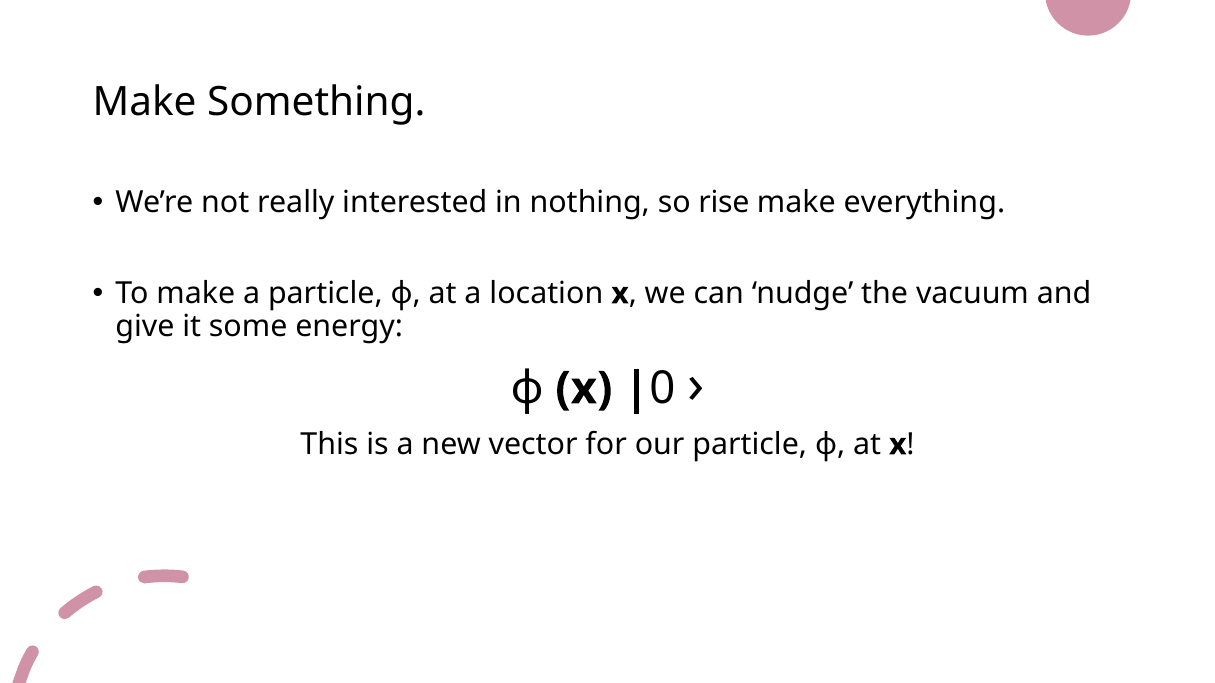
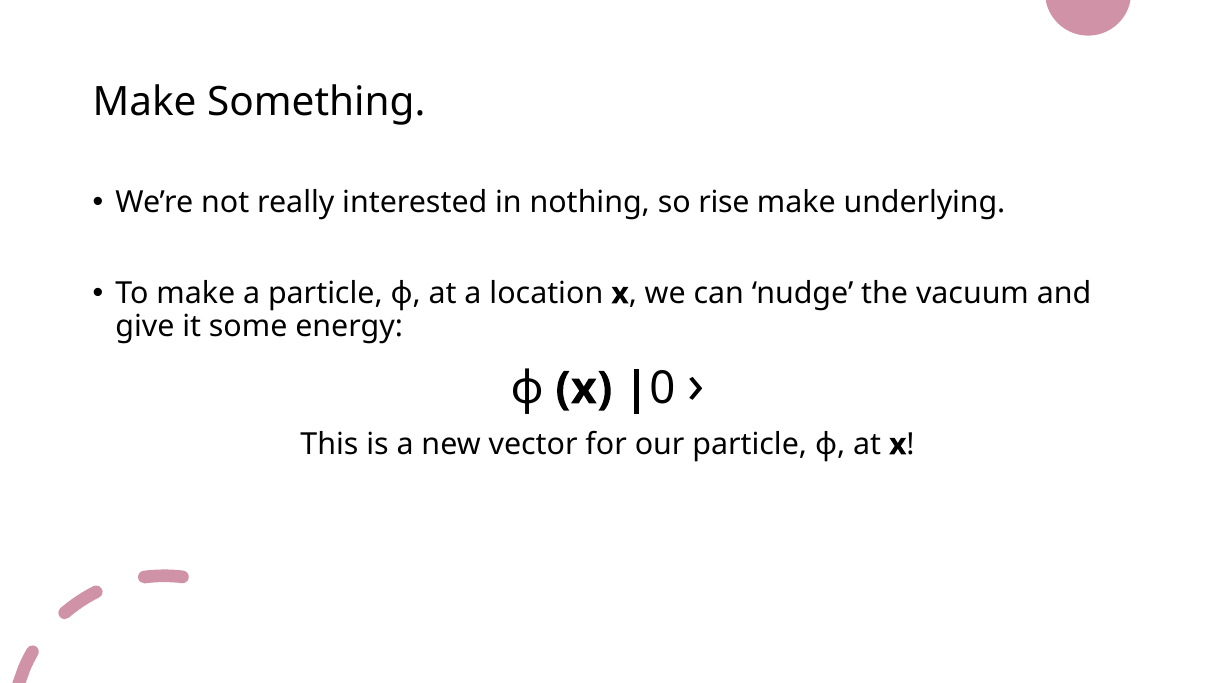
everything: everything -> underlying
